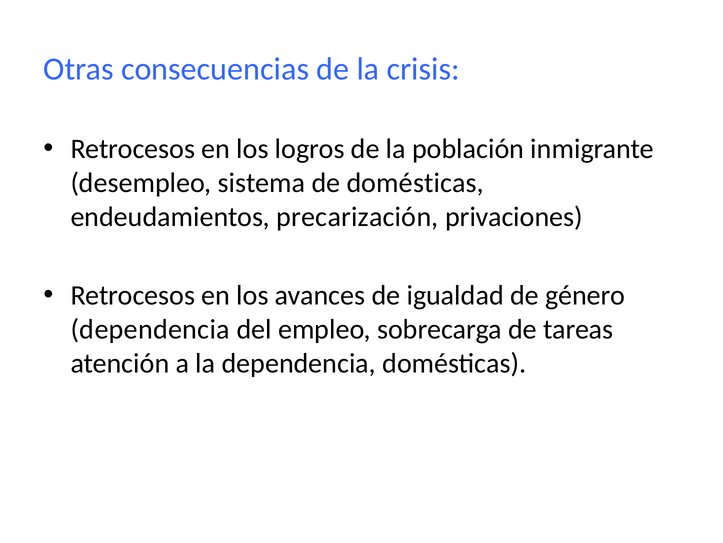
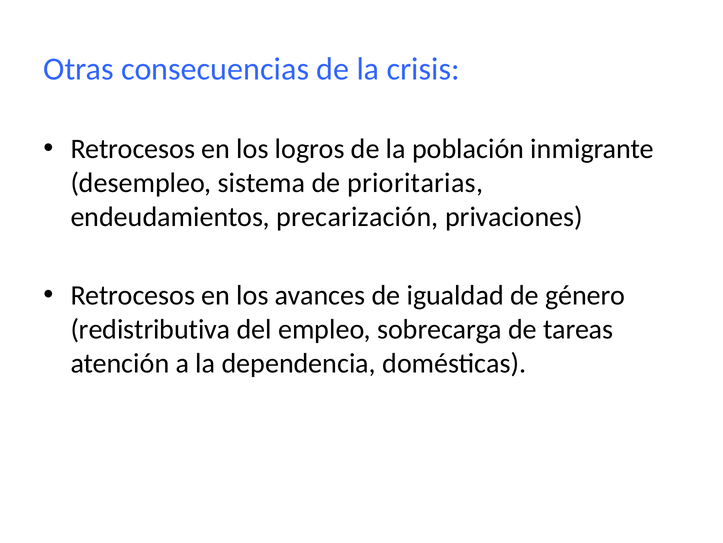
de domésticas: domésticas -> prioritarias
dependencia at (150, 329): dependencia -> redistributiva
